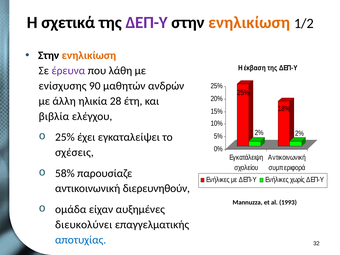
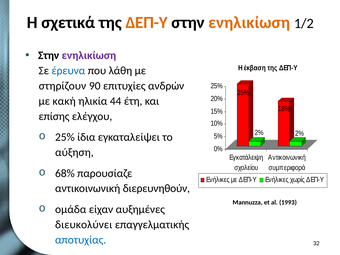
ΔΕΠ-Υ at (147, 22) colour: purple -> orange
ενηλικίωση at (89, 55) colour: orange -> purple
έρευνα colour: purple -> blue
ενίσχυσης: ενίσχυσης -> στηρίζουν
μαθητών: μαθητών -> επιτυχίες
άλλη: άλλη -> κακή
28: 28 -> 44
βιβλία: βιβλία -> επίσης
έχει: έχει -> ίδια
σχέσεις: σχέσεις -> αύξηση
58%: 58% -> 68%
